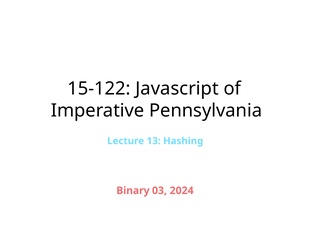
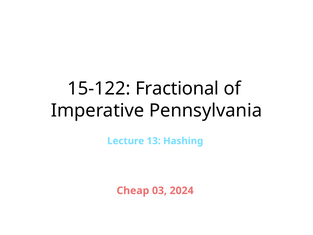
Javascript: Javascript -> Fractional
Binary: Binary -> Cheap
